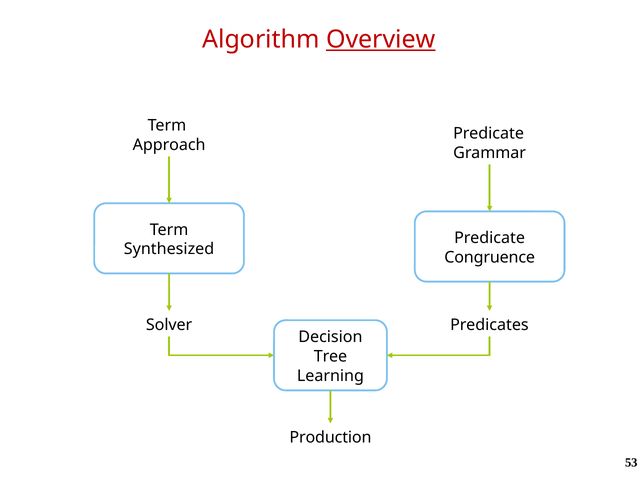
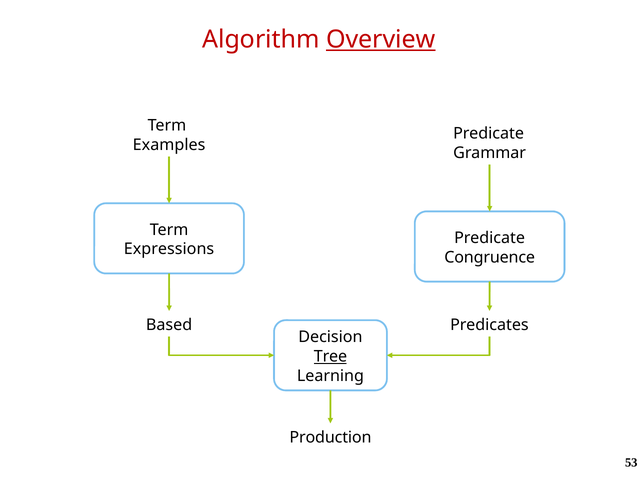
Approach: Approach -> Examples
Synthesized: Synthesized -> Expressions
Solver: Solver -> Based
Tree underline: none -> present
